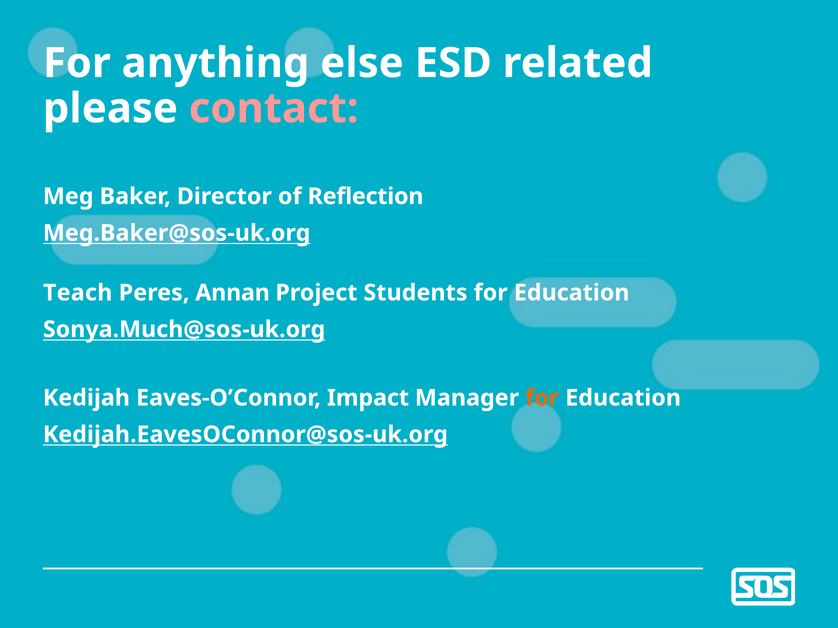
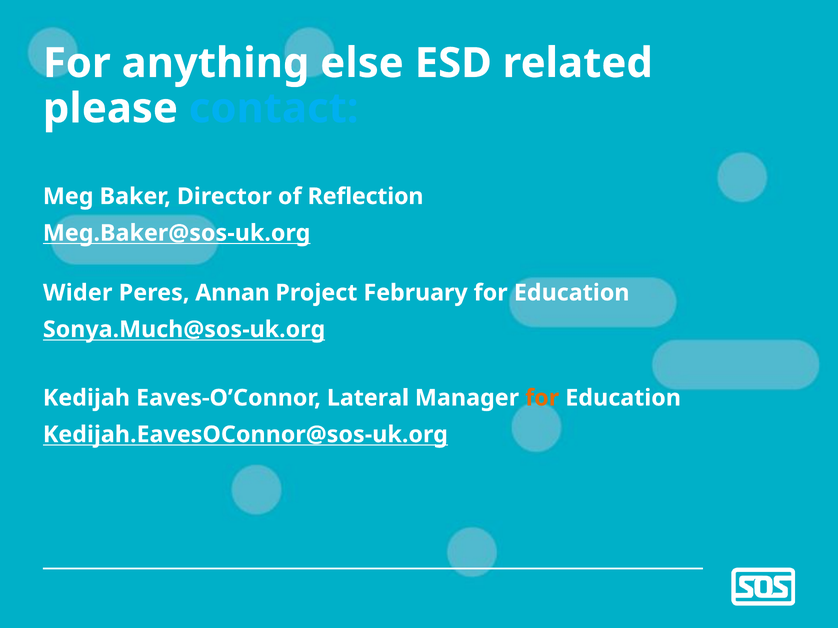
contact colour: pink -> light blue
Teach: Teach -> Wider
Students: Students -> February
Impact: Impact -> Lateral
